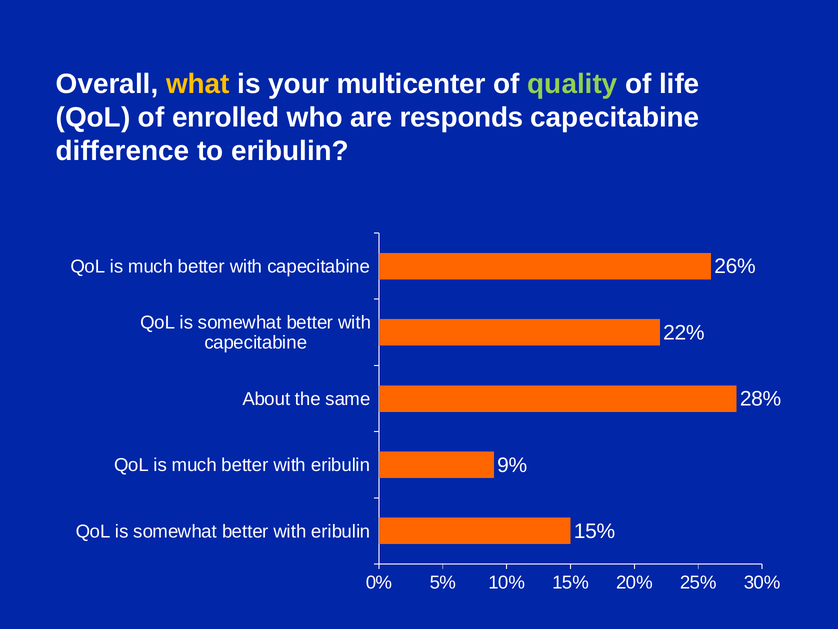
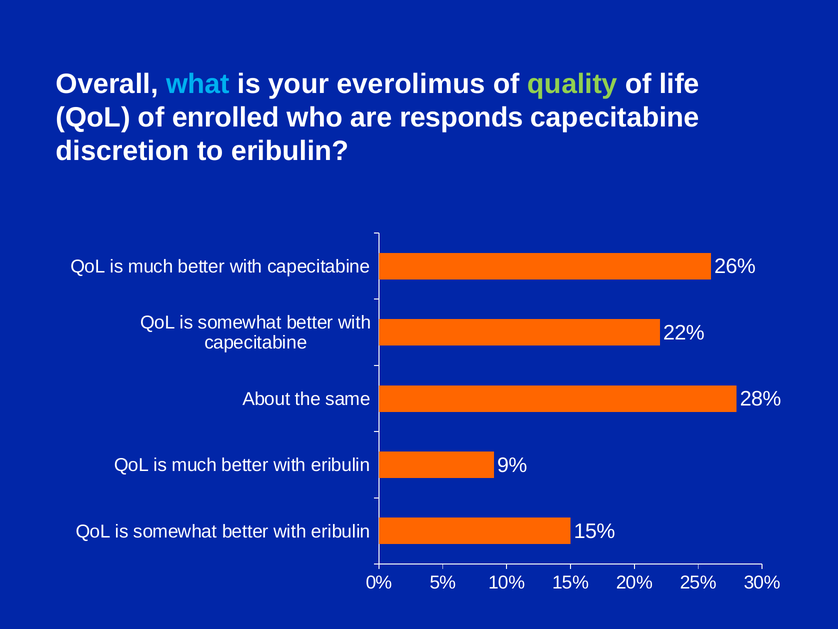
what colour: yellow -> light blue
multicenter: multicenter -> everolimus
difference: difference -> discretion
